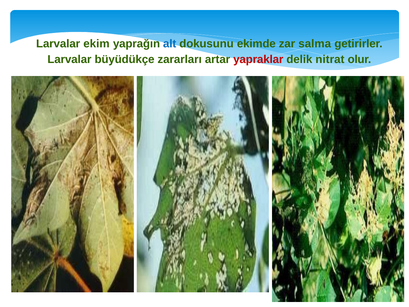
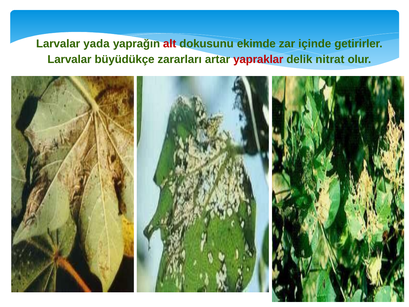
ekim: ekim -> yada
alt colour: blue -> red
salma: salma -> içinde
